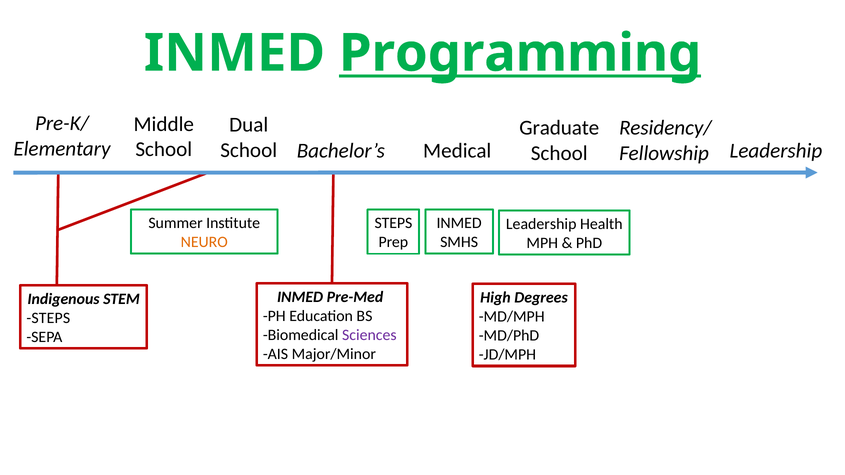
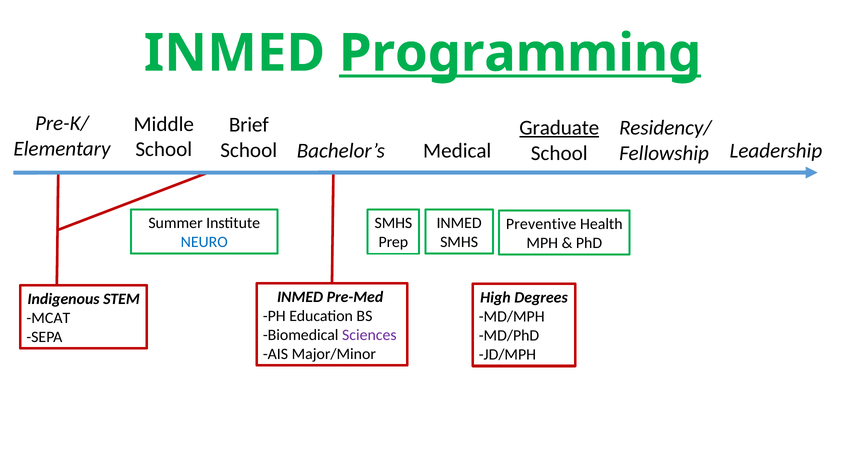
Dual: Dual -> Brief
Graduate underline: none -> present
STEPS at (393, 223): STEPS -> SMHS
Leadership at (541, 224): Leadership -> Preventive
NEURO colour: orange -> blue
STEPS at (48, 318): STEPS -> MCAT
